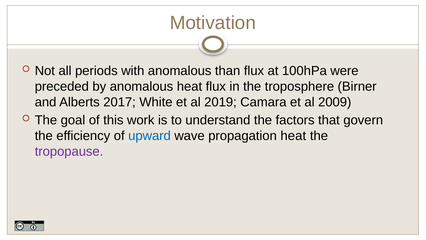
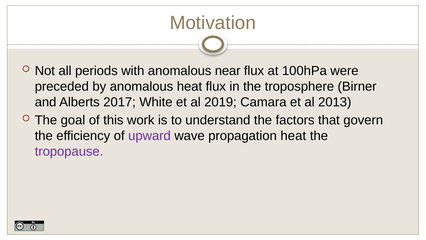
than: than -> near
2009: 2009 -> 2013
upward colour: blue -> purple
